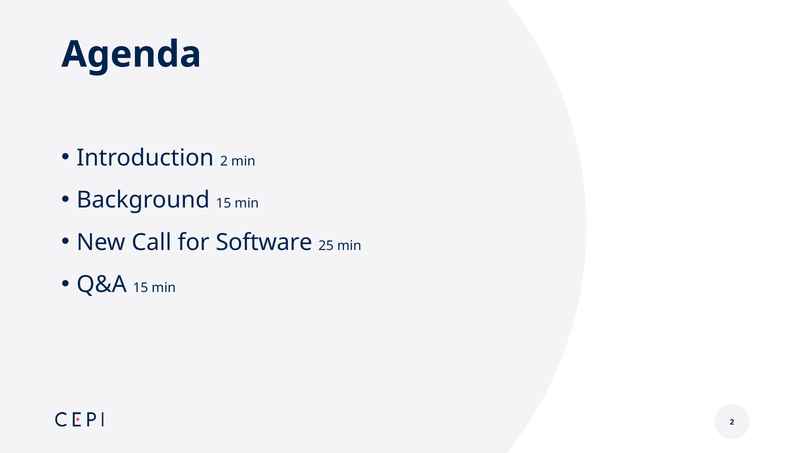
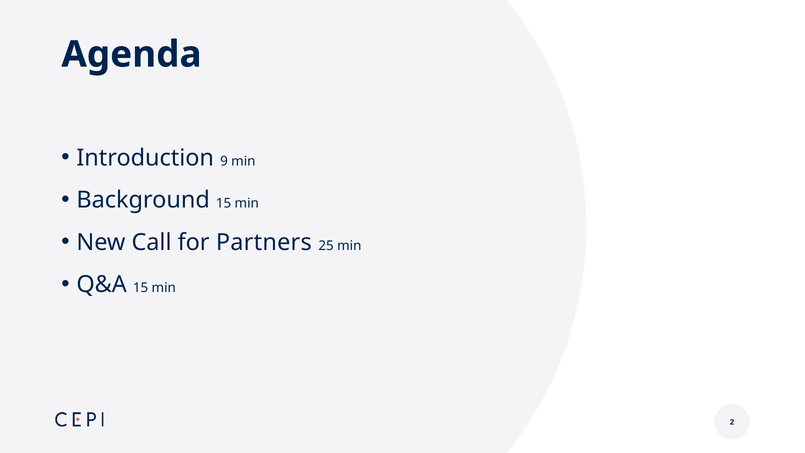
Introduction 2: 2 -> 9
Software: Software -> Partners
